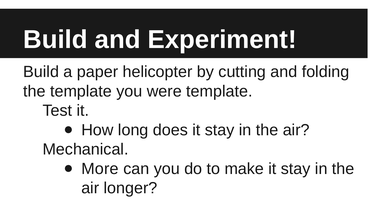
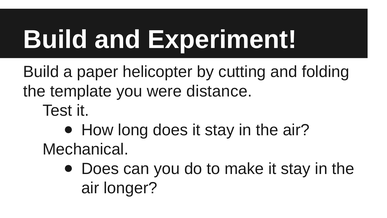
were template: template -> distance
More at (100, 168): More -> Does
